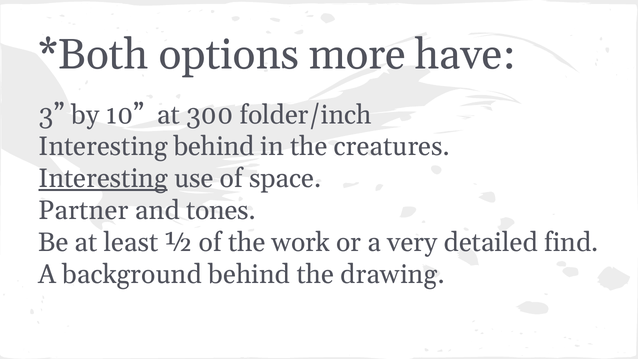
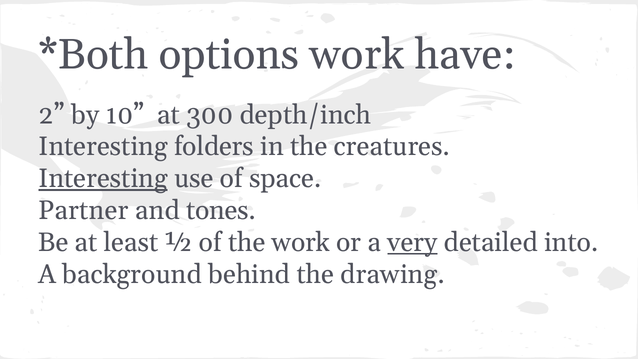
options more: more -> work
3: 3 -> 2
folder/inch: folder/inch -> depth/inch
Interesting behind: behind -> folders
very underline: none -> present
find: find -> into
